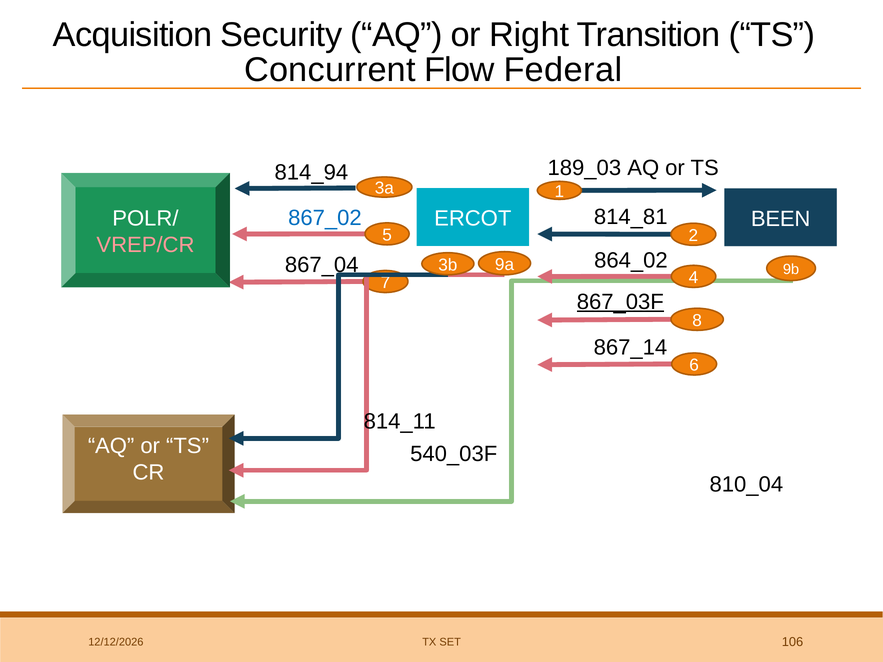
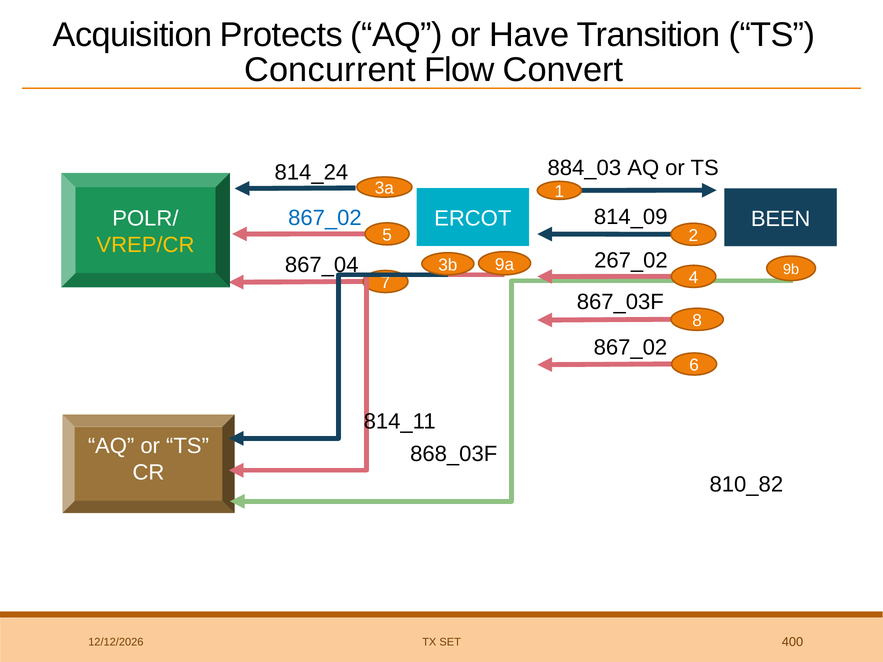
Security: Security -> Protects
Right: Right -> Have
Federal: Federal -> Convert
189_03: 189_03 -> 884_03
814_94: 814_94 -> 814_24
814_81: 814_81 -> 814_09
VREP/CR colour: pink -> yellow
864_02: 864_02 -> 267_02
867_03F underline: present -> none
867_14 at (630, 348): 867_14 -> 867_02
540_03F: 540_03F -> 868_03F
810_04: 810_04 -> 810_82
106: 106 -> 400
